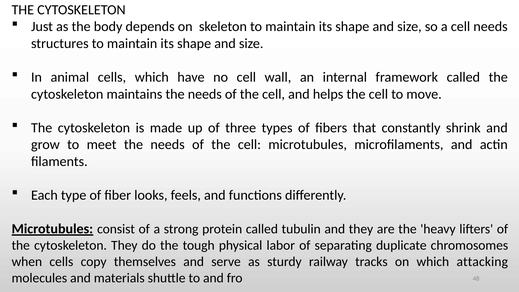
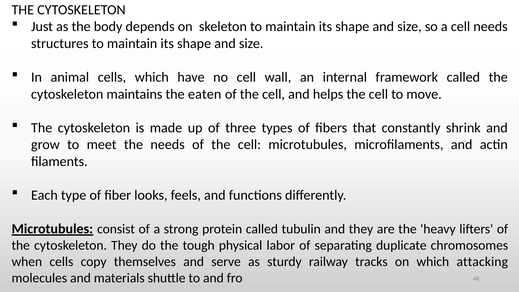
maintains the needs: needs -> eaten
